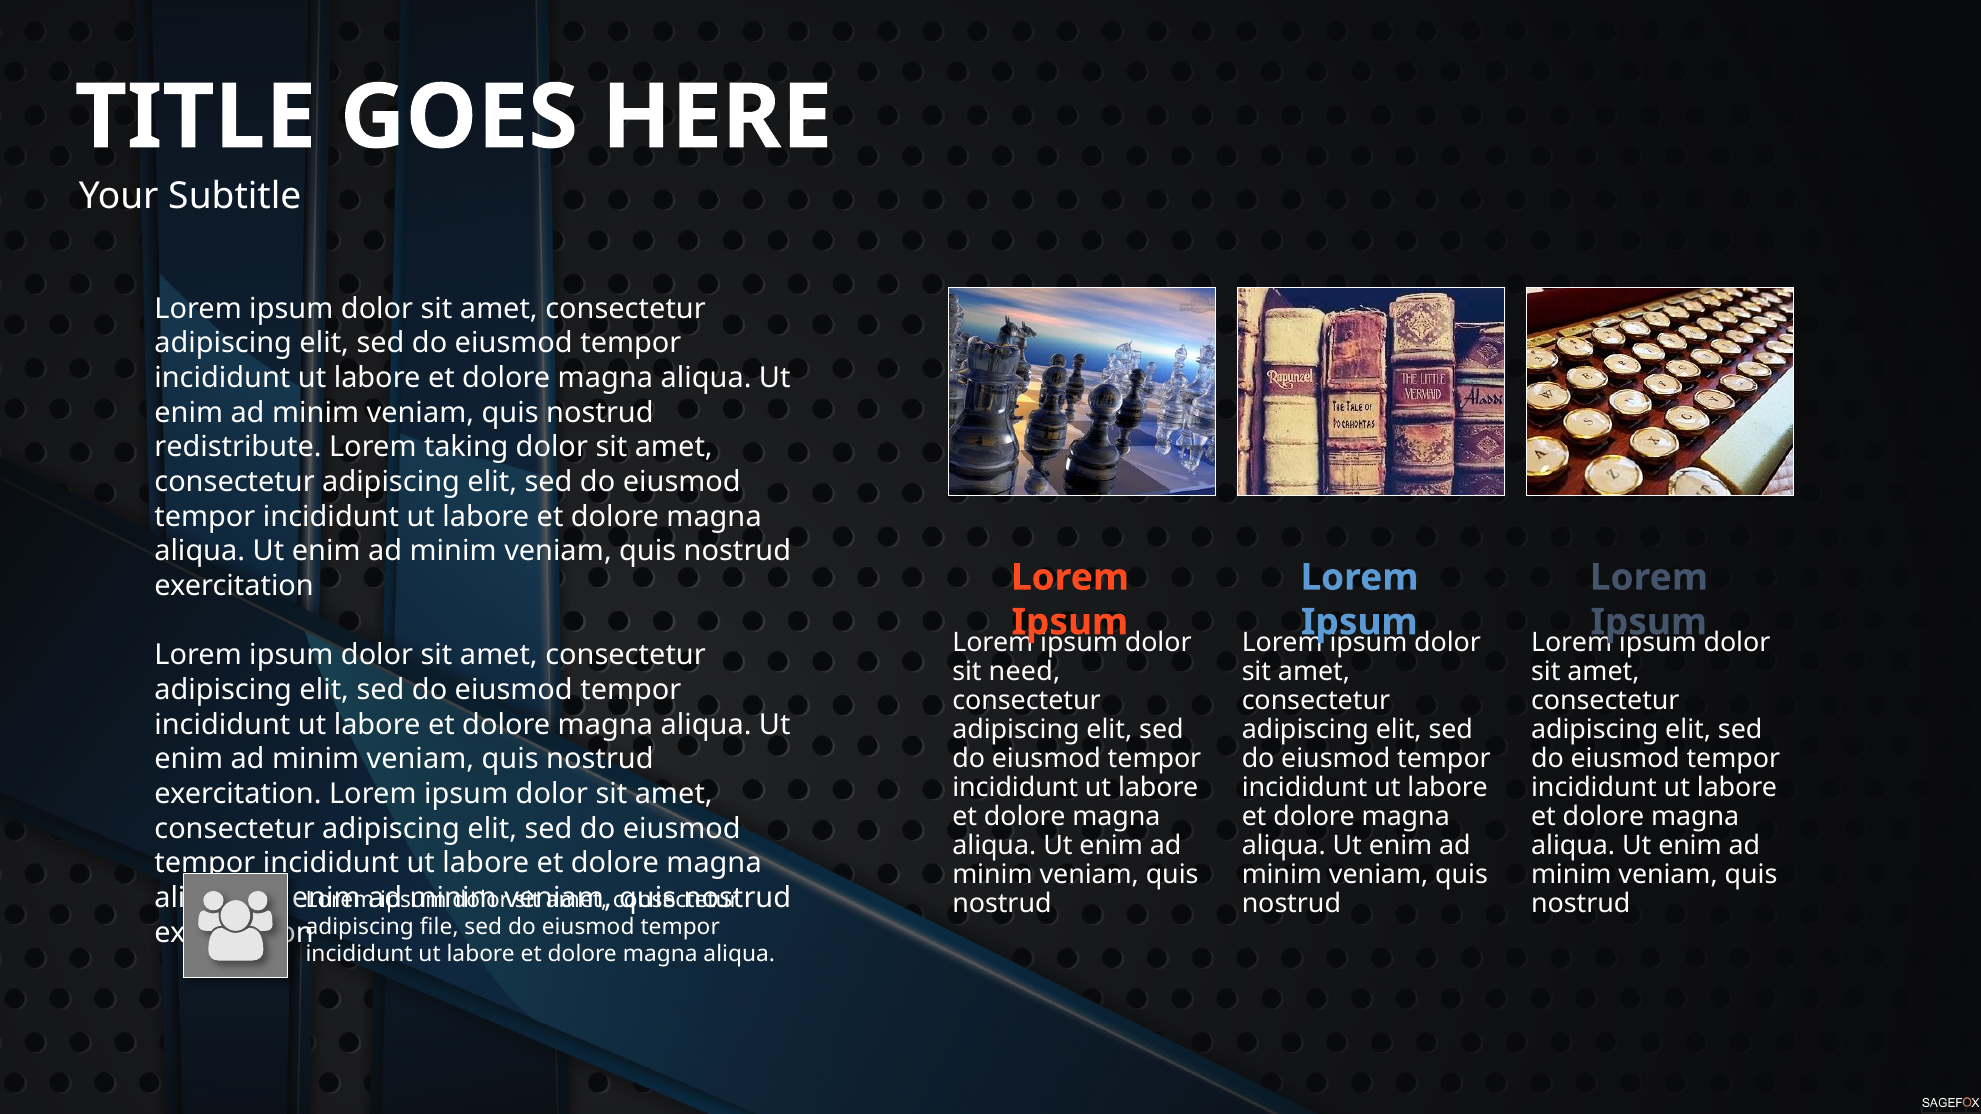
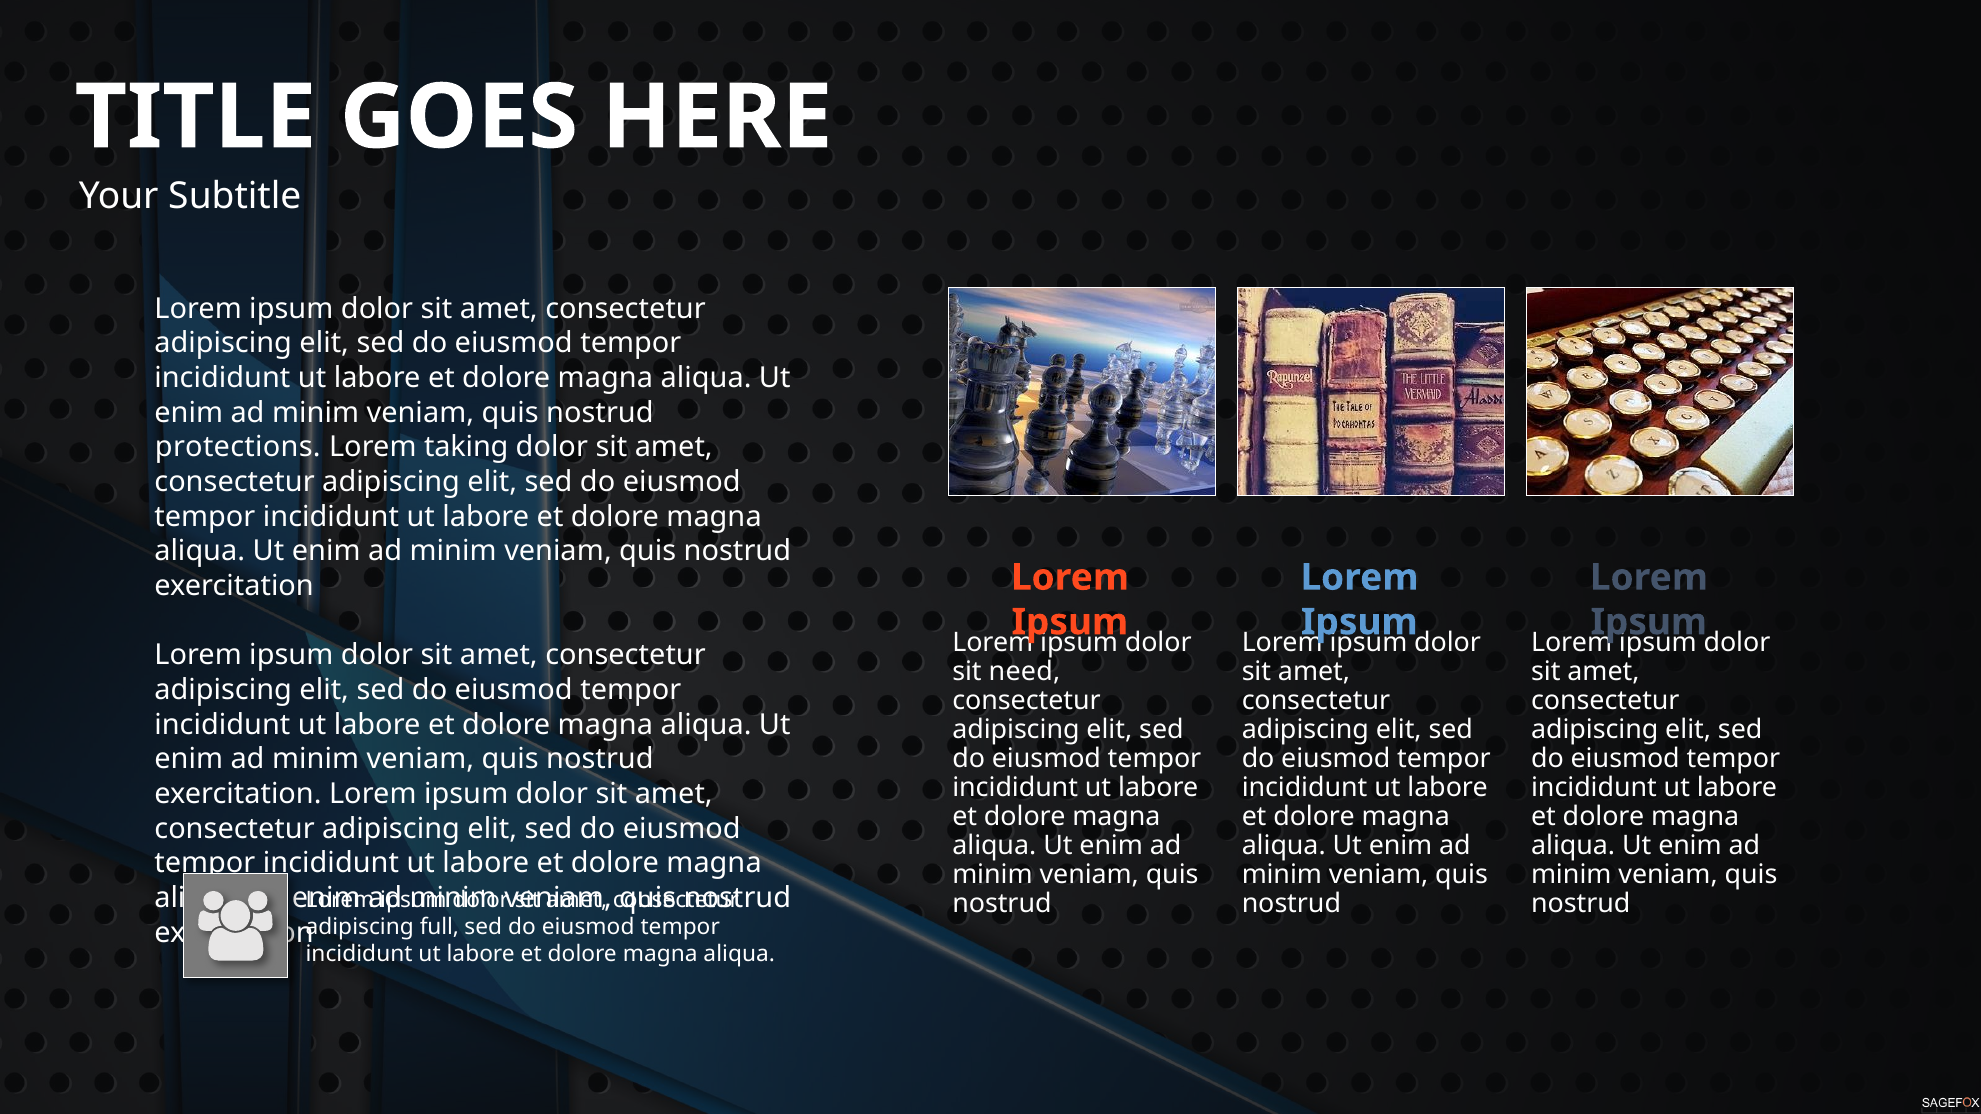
redistribute: redistribute -> protections
file: file -> full
